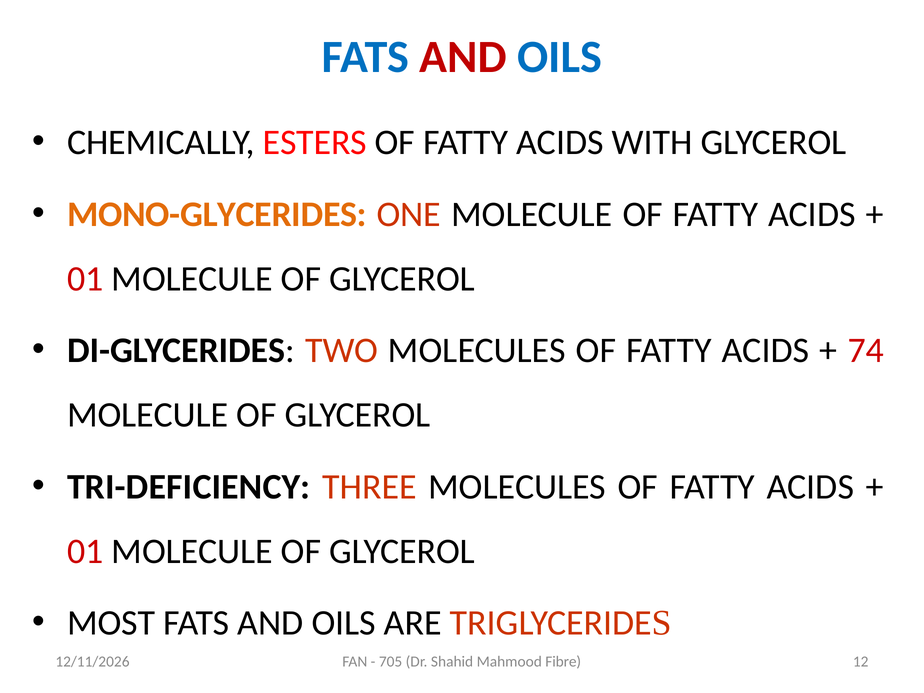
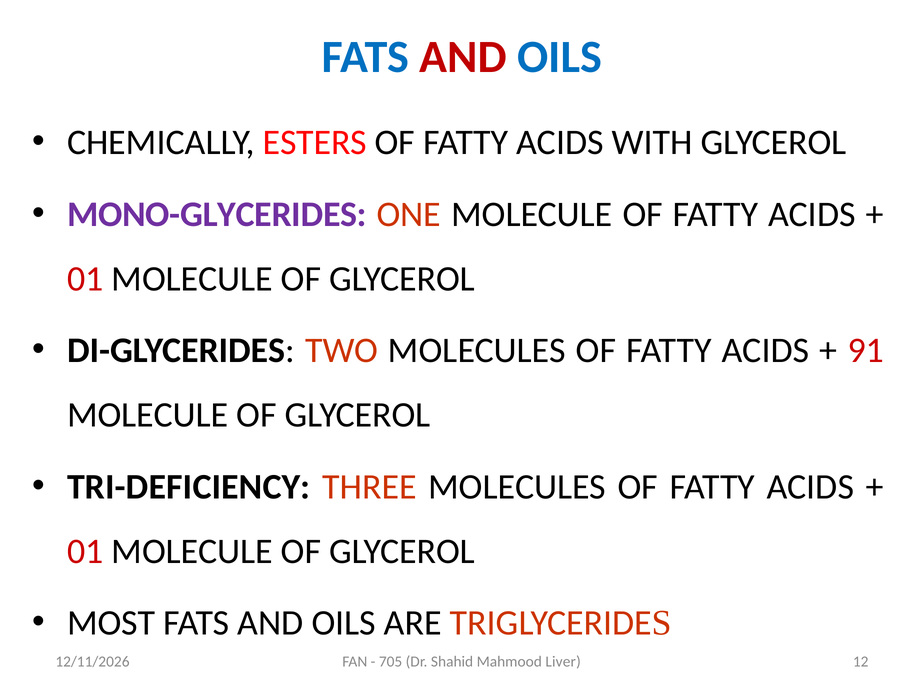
MONO-GLYCERIDES colour: orange -> purple
74: 74 -> 91
Fibre: Fibre -> Liver
